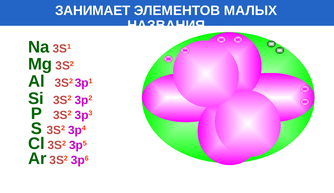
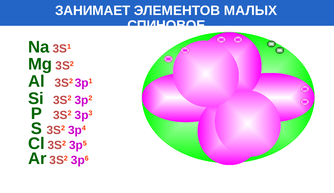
НАЗВАНИЯ: НАЗВАНИЯ -> СПИНОВОЕ
